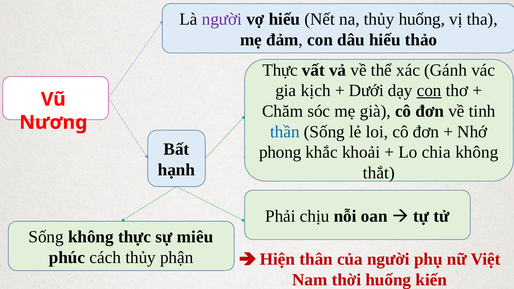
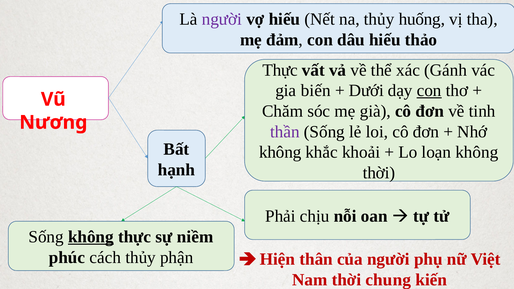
kịch: kịch -> biến
thần colour: blue -> purple
phong at (280, 152): phong -> không
chia: chia -> loạn
thắt at (379, 173): thắt -> thời
không at (91, 237) underline: none -> present
miêu: miêu -> niềm
thời huống: huống -> chung
